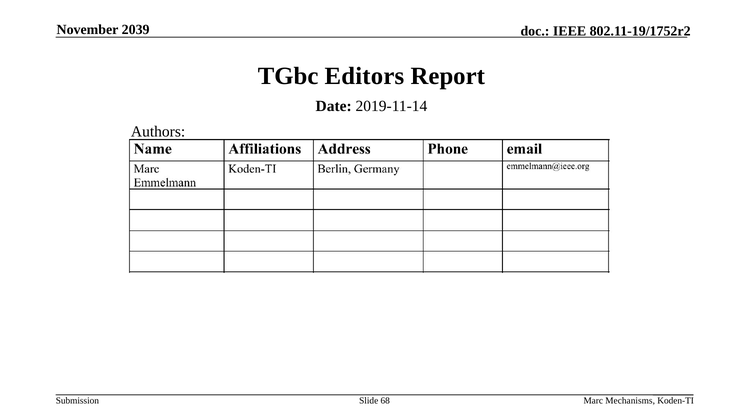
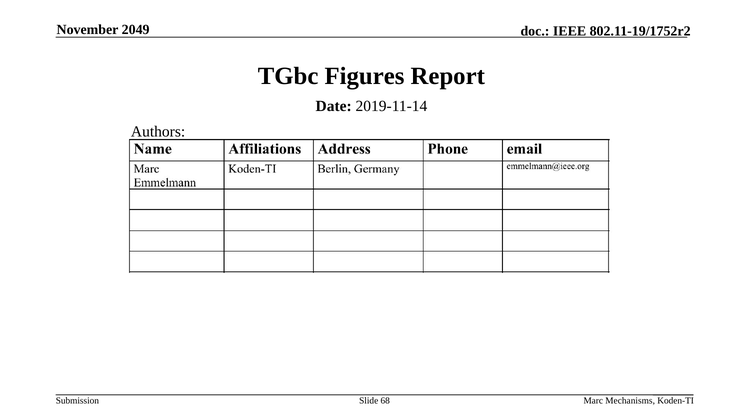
2039: 2039 -> 2049
Editors: Editors -> Figures
